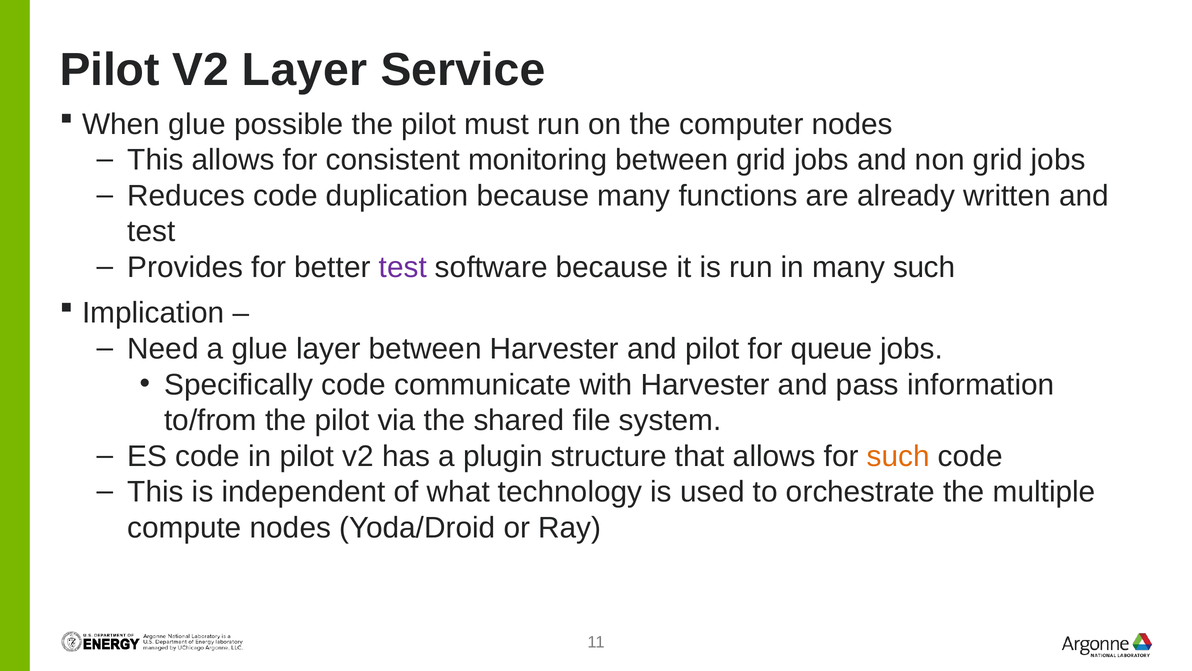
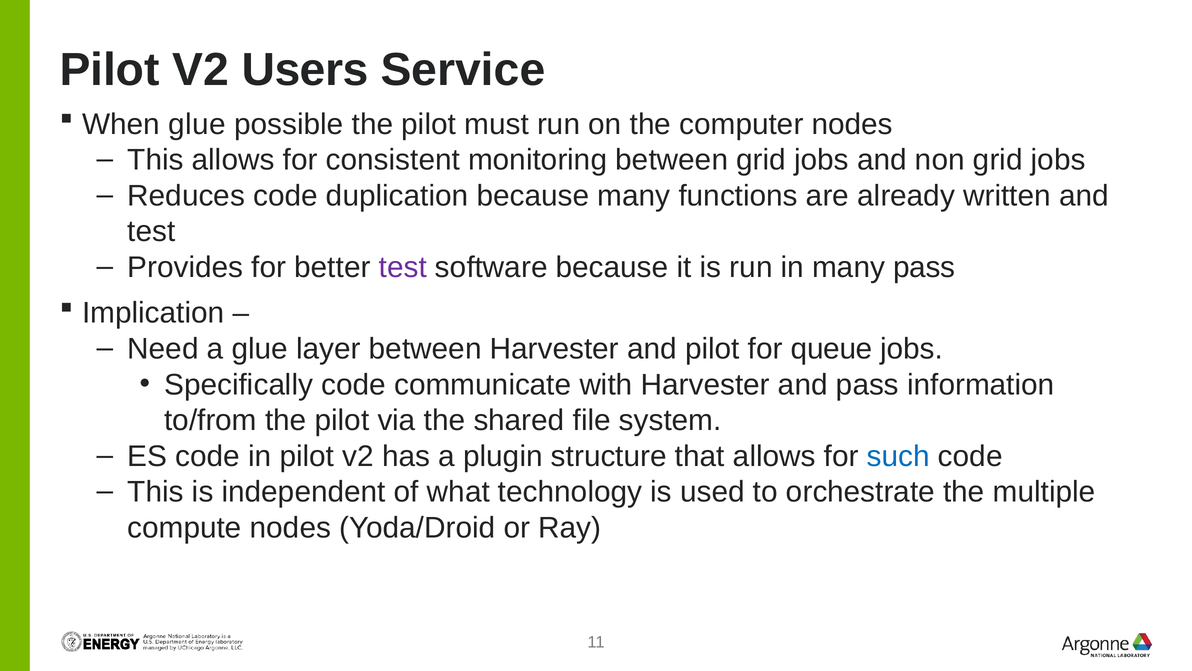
V2 Layer: Layer -> Users
many such: such -> pass
such at (898, 456) colour: orange -> blue
